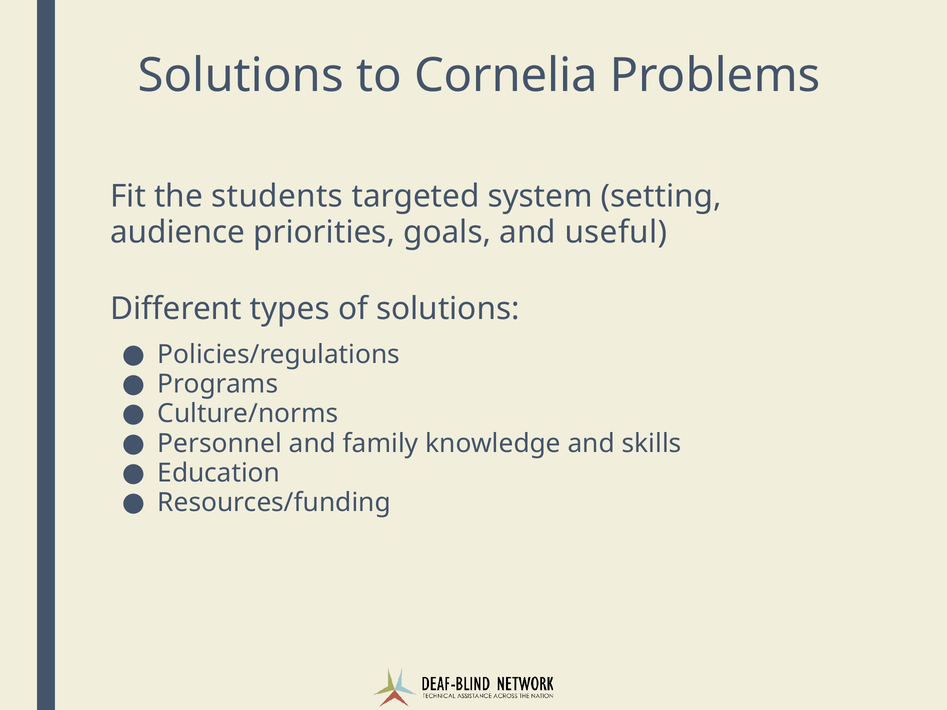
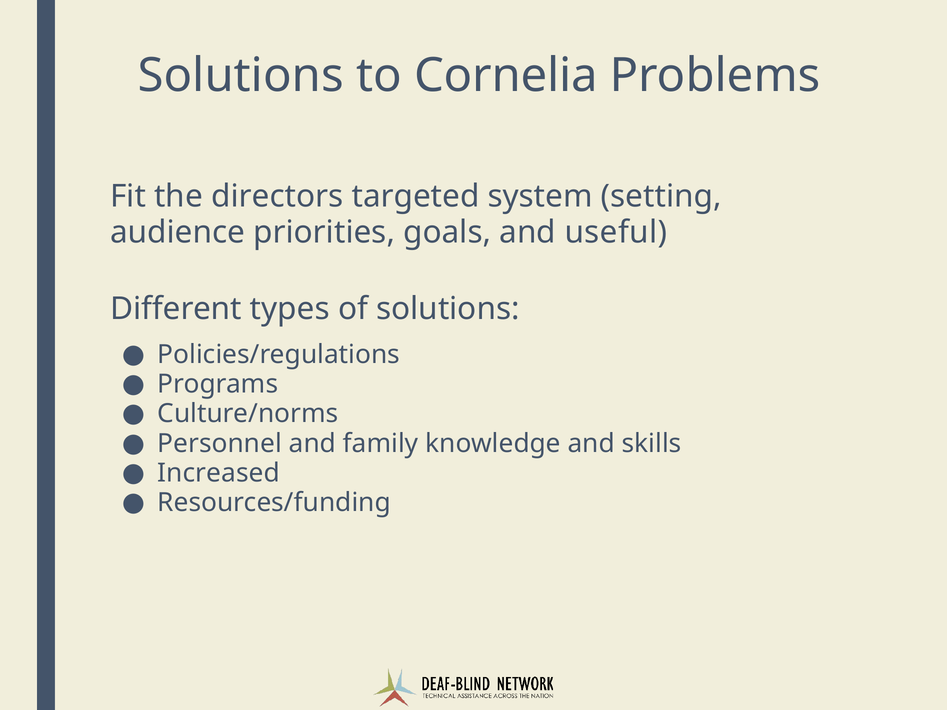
students: students -> directors
Education: Education -> Increased
